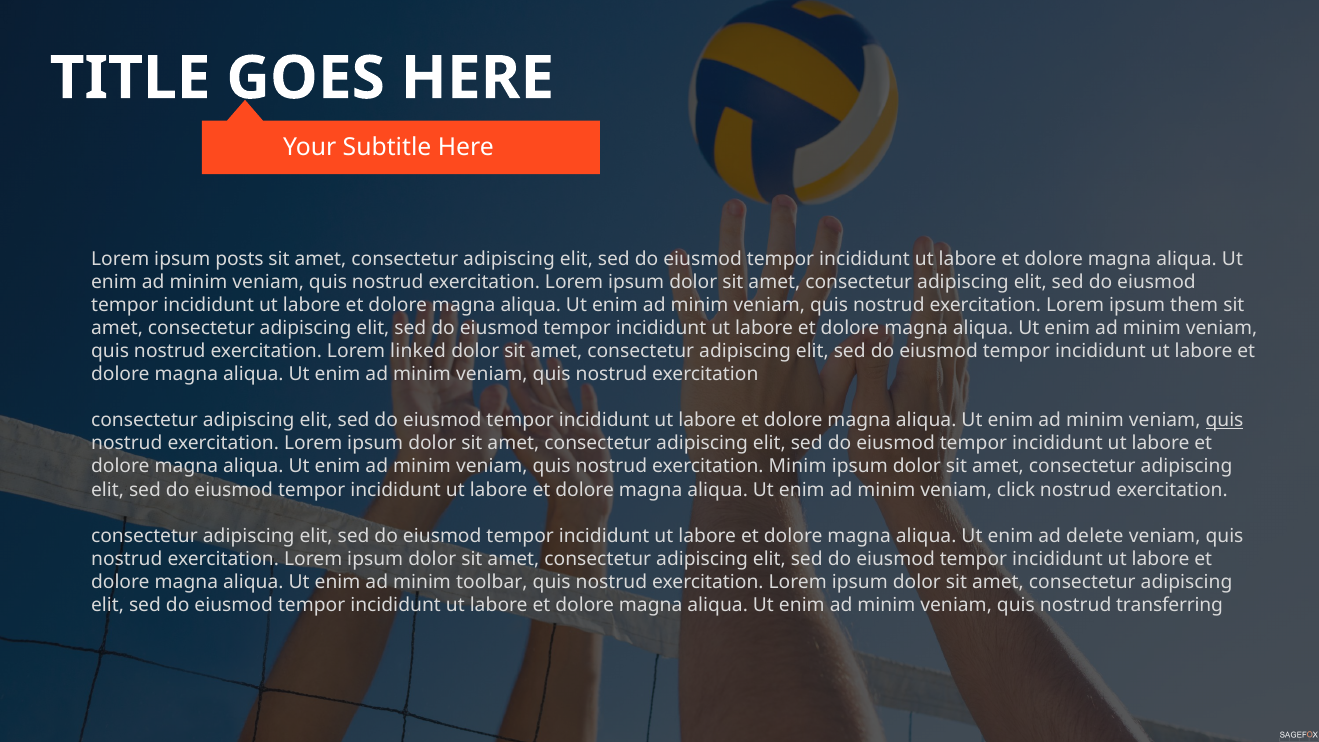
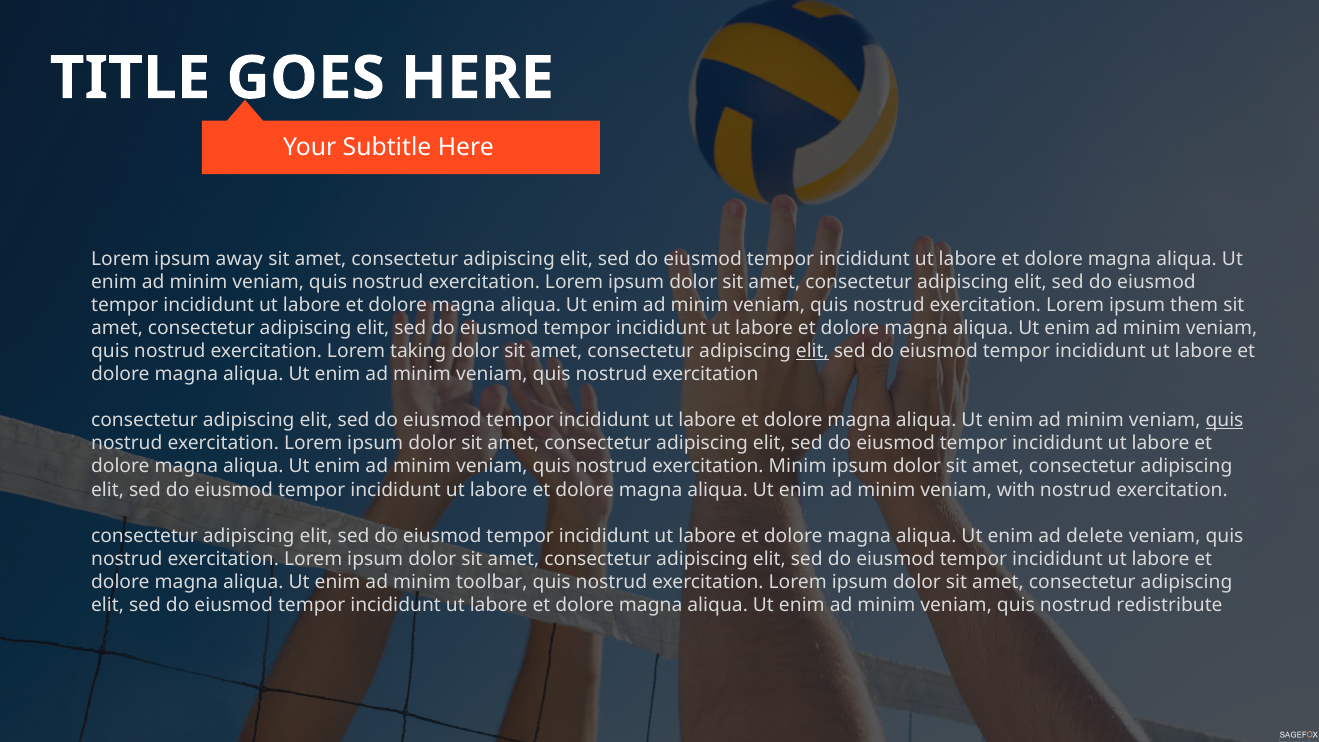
posts: posts -> away
linked: linked -> taking
elit at (812, 351) underline: none -> present
click: click -> with
transferring: transferring -> redistribute
